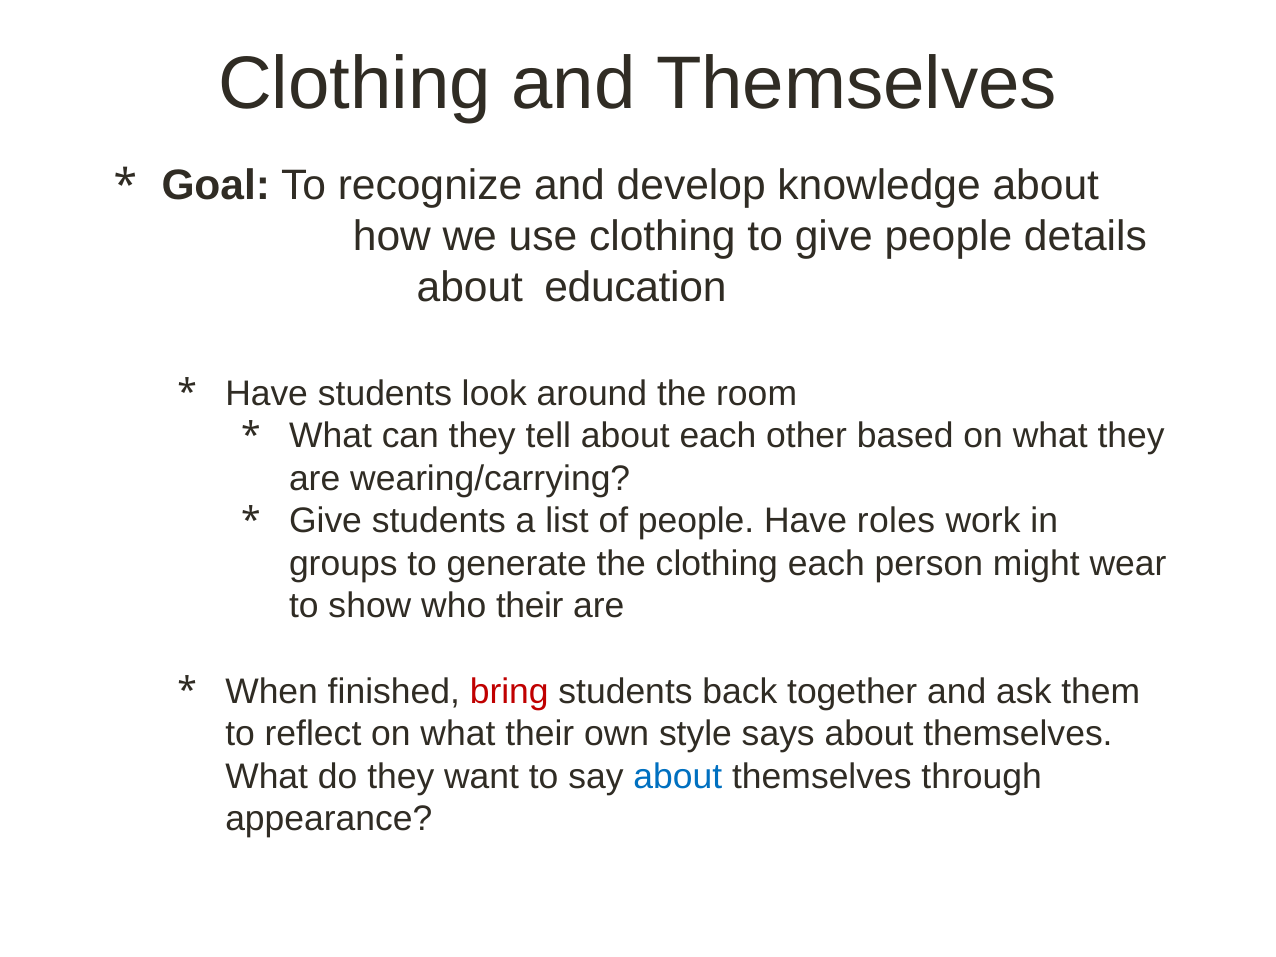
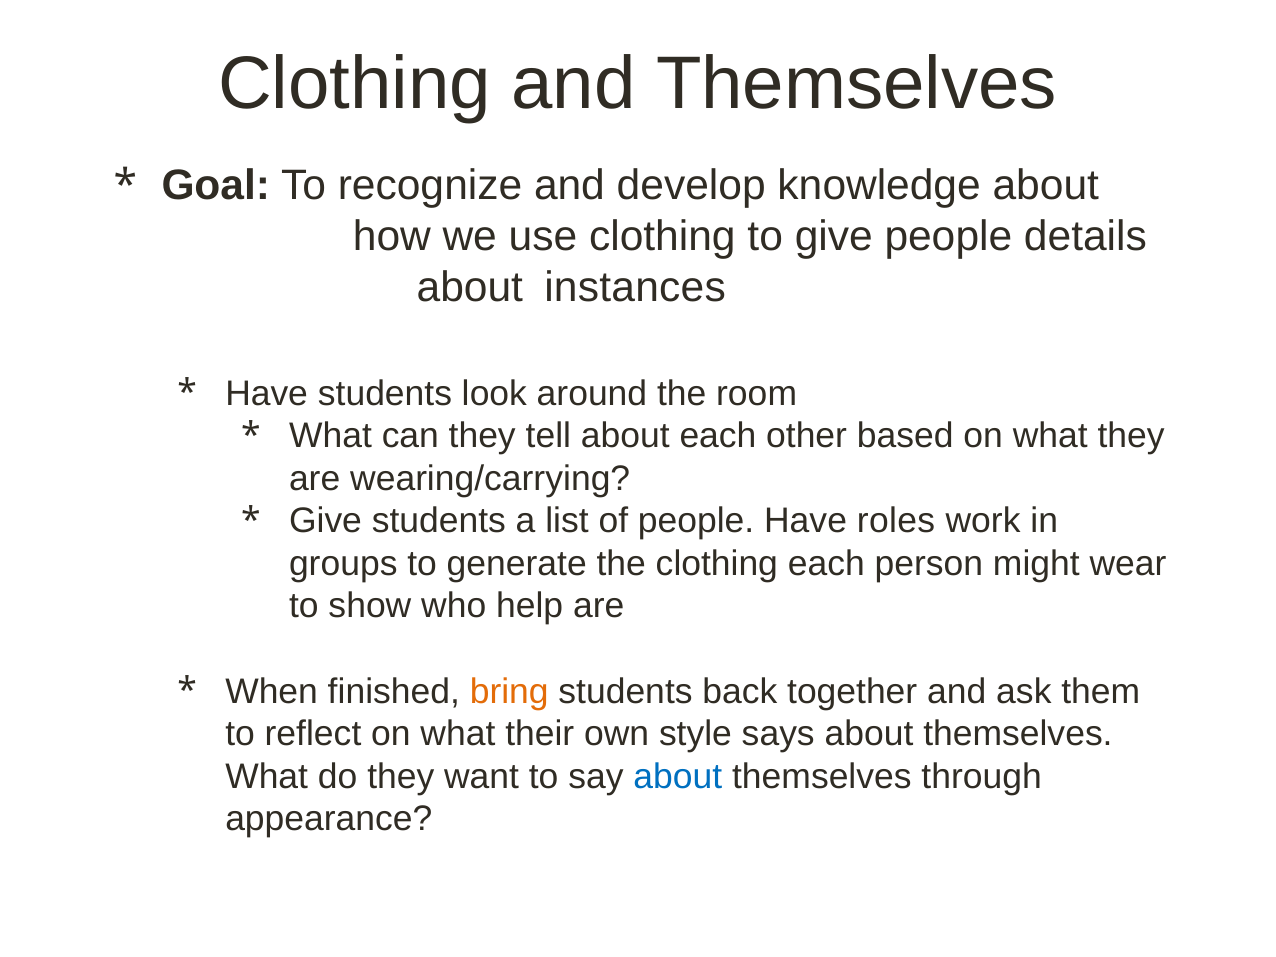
education: education -> instances
who their: their -> help
bring colour: red -> orange
